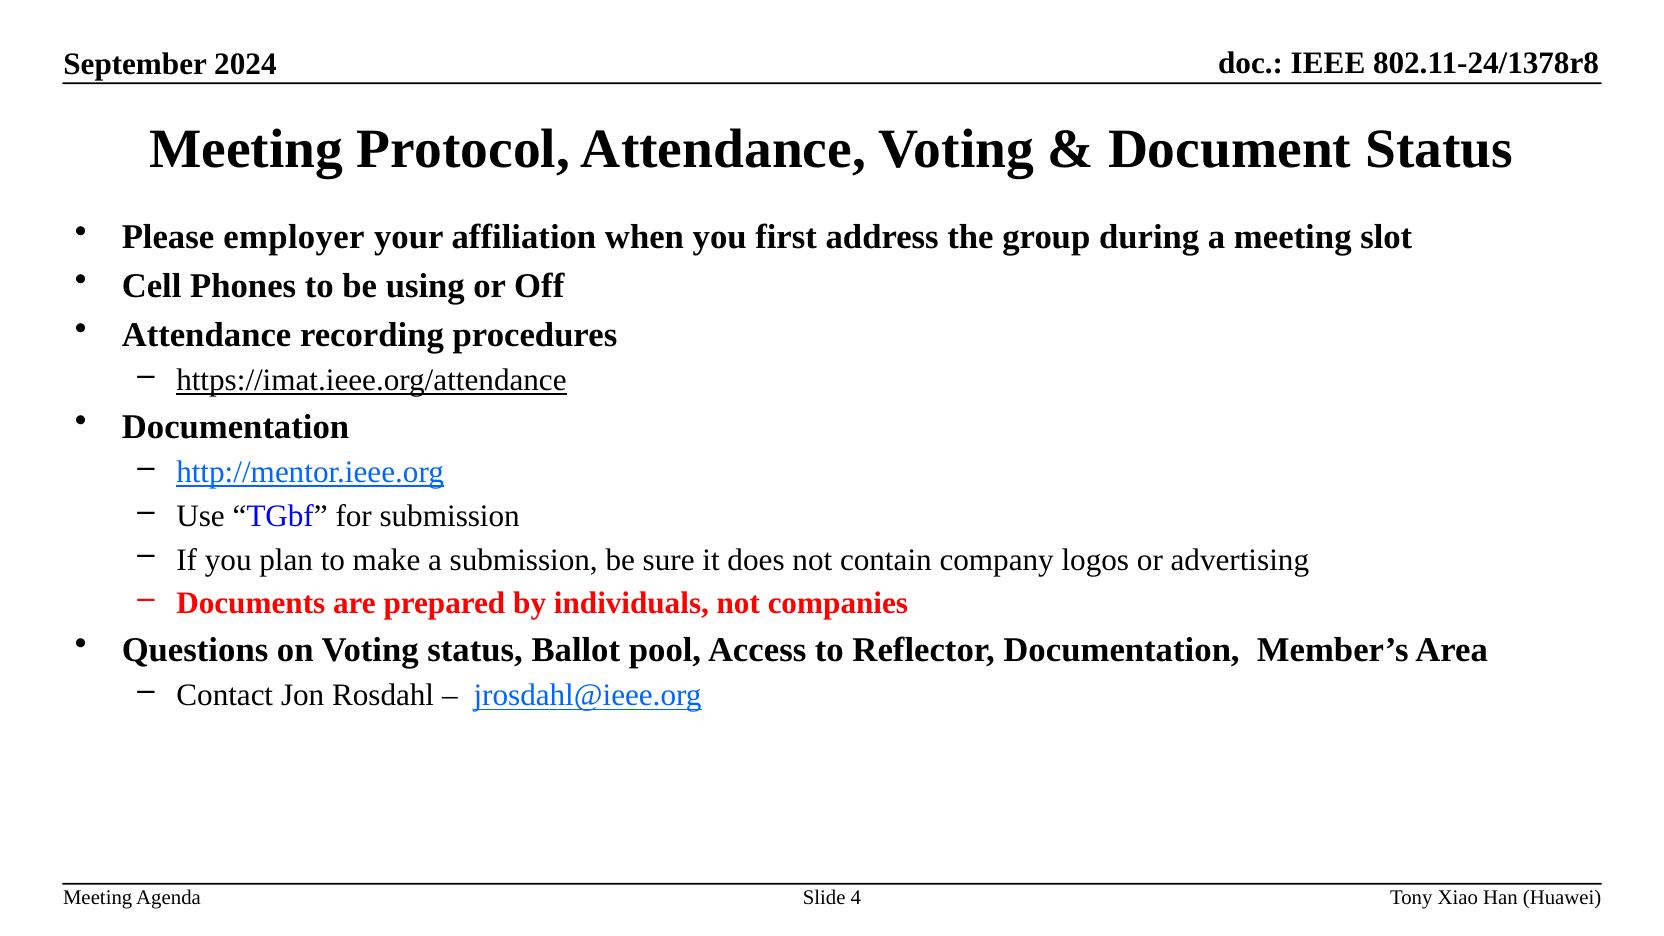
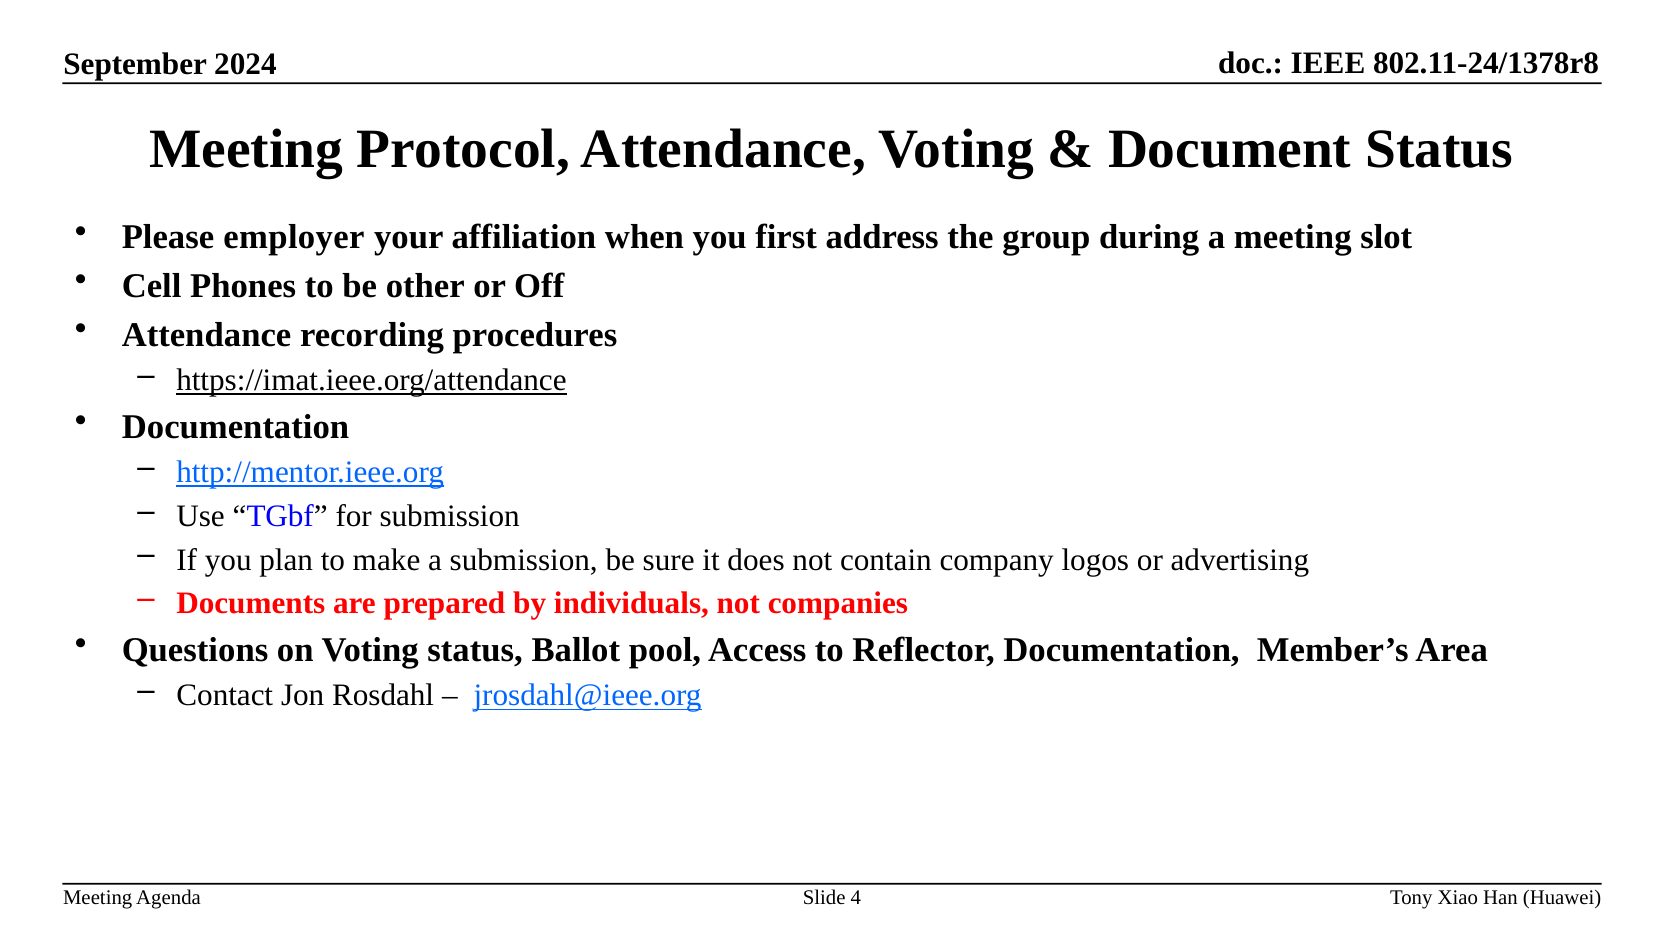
using: using -> other
